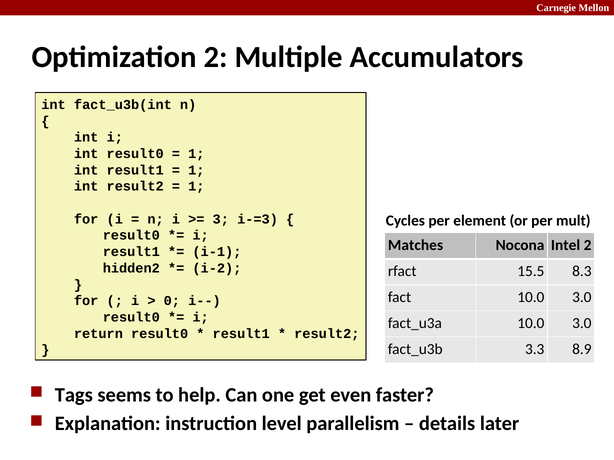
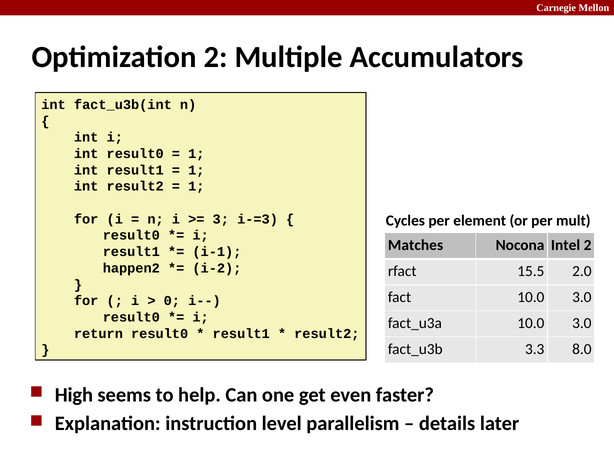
hidden2: hidden2 -> happen2
8.3: 8.3 -> 2.0
8.9: 8.9 -> 8.0
Tags: Tags -> High
